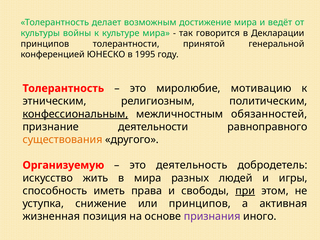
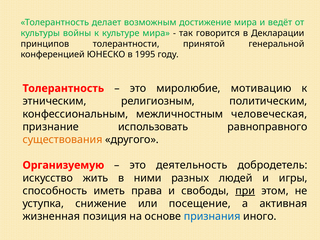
конфессиональным underline: present -> none
обязанностей: обязанностей -> человеческая
деятельности: деятельности -> использовать
в мира: мира -> ними
или принципов: принципов -> посещение
признания colour: purple -> blue
